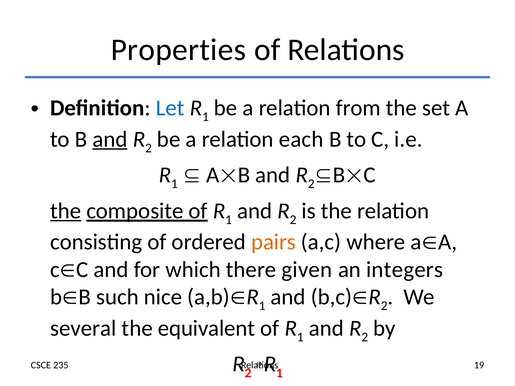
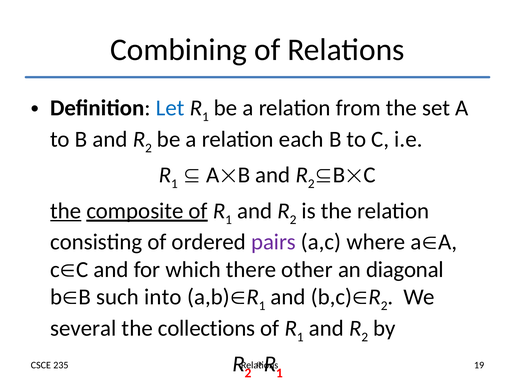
Properties: Properties -> Combining
and at (110, 139) underline: present -> none
pairs colour: orange -> purple
given: given -> other
integers: integers -> diagonal
nice: nice -> into
equivalent: equivalent -> collections
